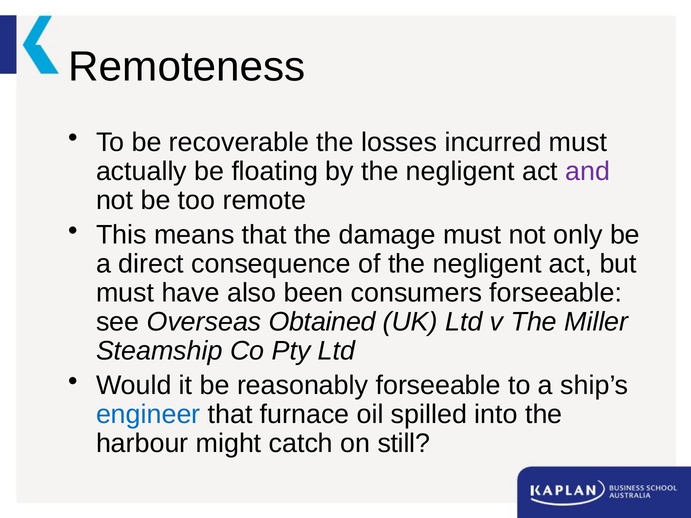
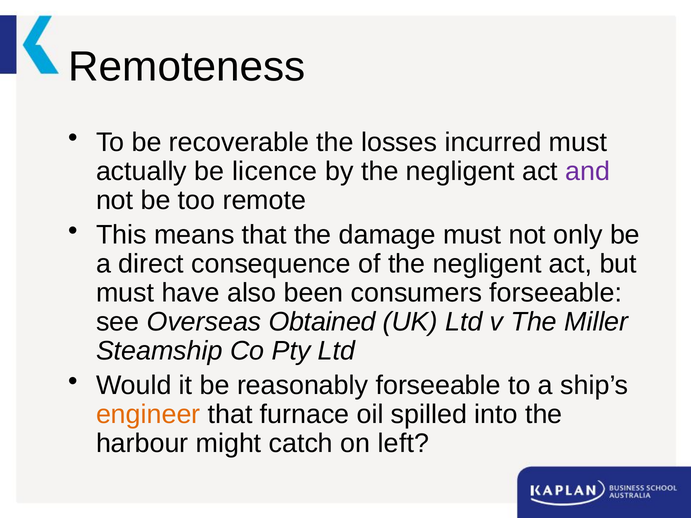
floating: floating -> licence
engineer colour: blue -> orange
still: still -> left
